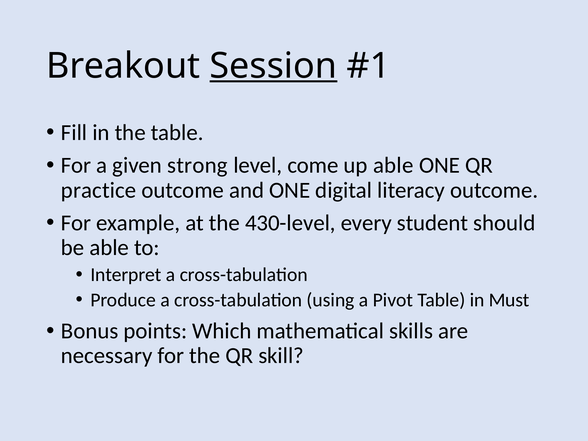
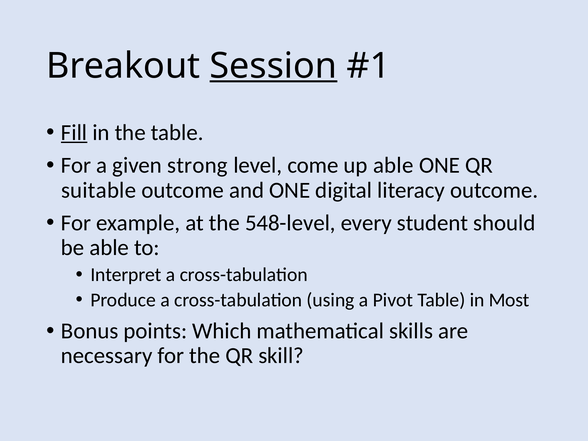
Fill underline: none -> present
practice: practice -> suitable
430-level: 430-level -> 548-level
Must: Must -> Most
